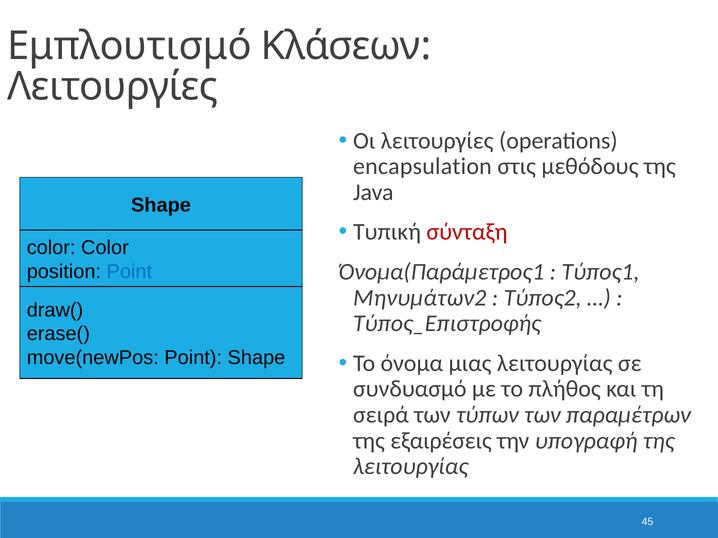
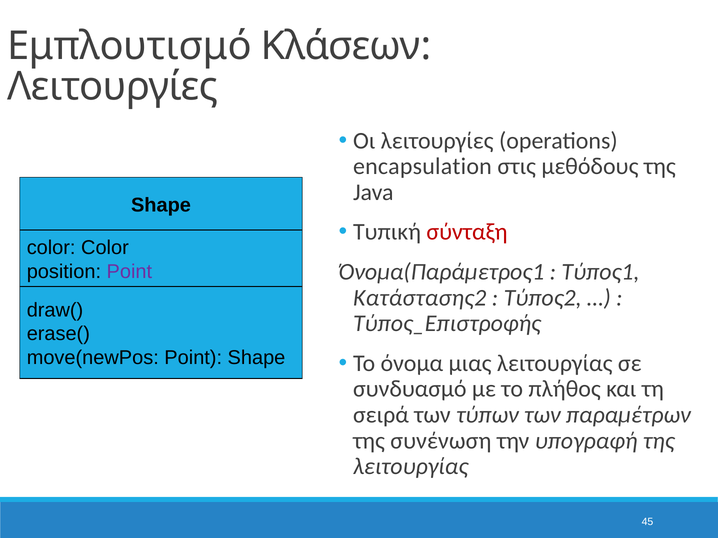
Point at (129, 272) colour: blue -> purple
Μηνυμάτων2: Μηνυμάτων2 -> Κατάστασης2
εξαιρέσεις: εξαιρέσεις -> συνένωση
